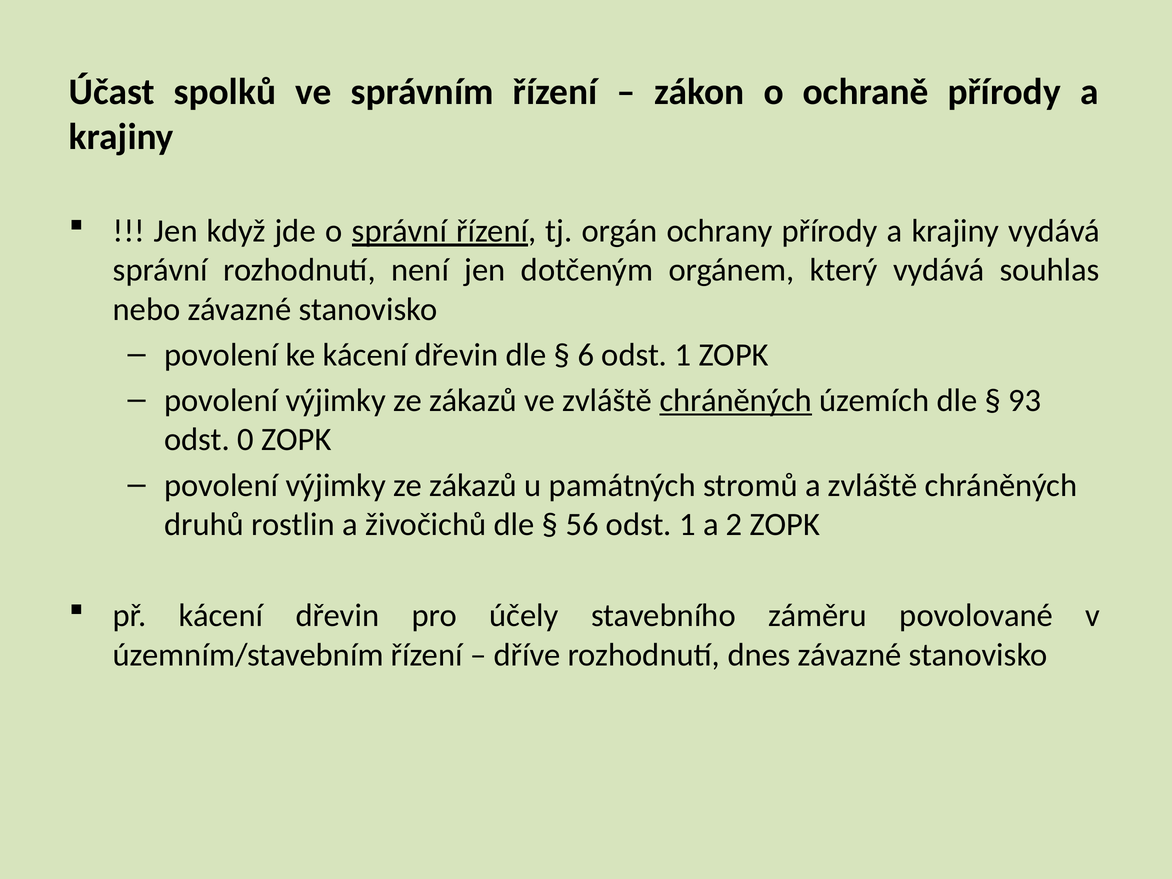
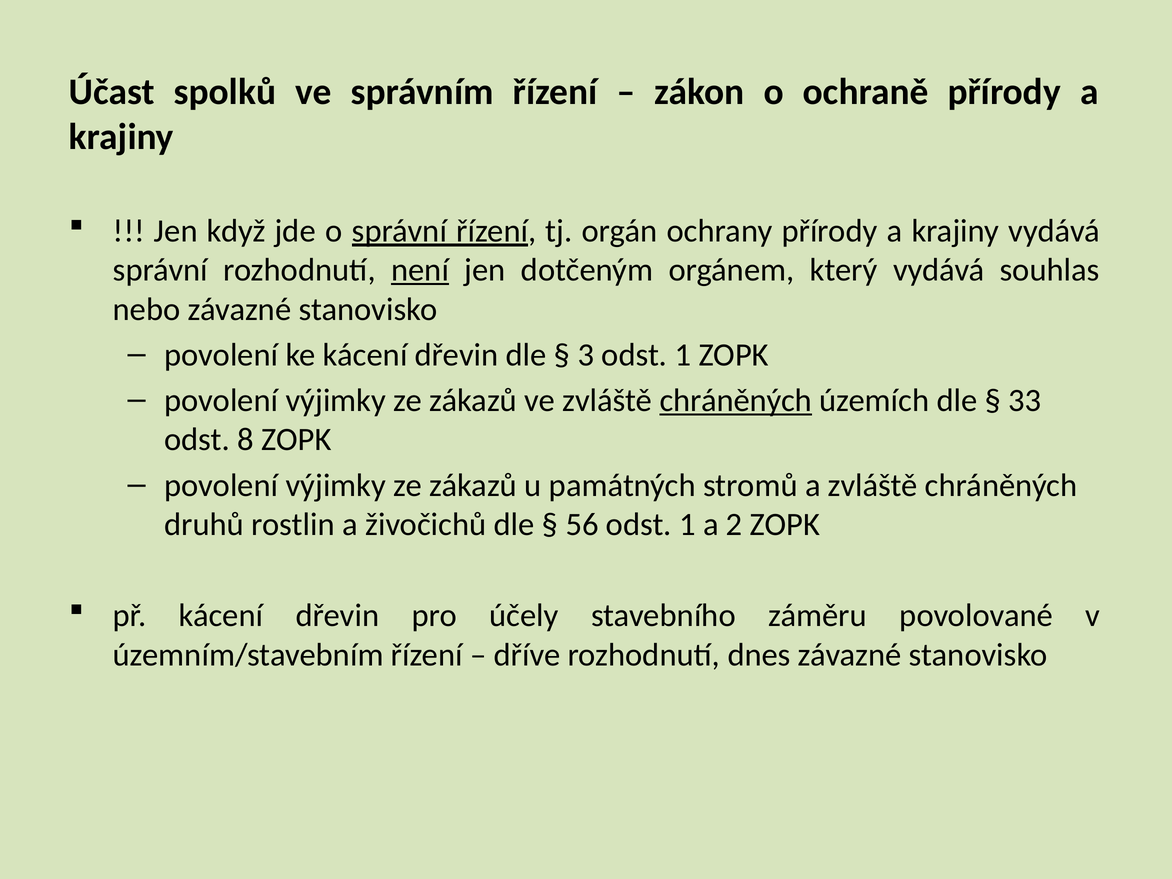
není underline: none -> present
6: 6 -> 3
93: 93 -> 33
0: 0 -> 8
